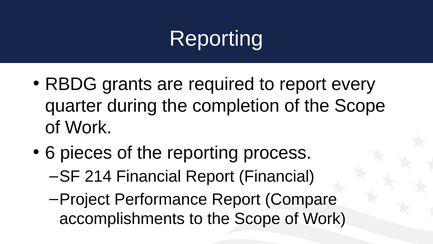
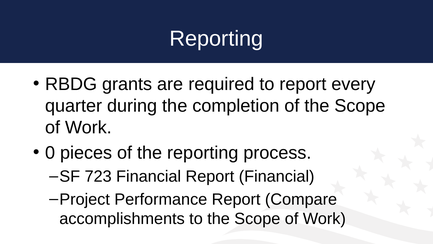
6: 6 -> 0
214: 214 -> 723
